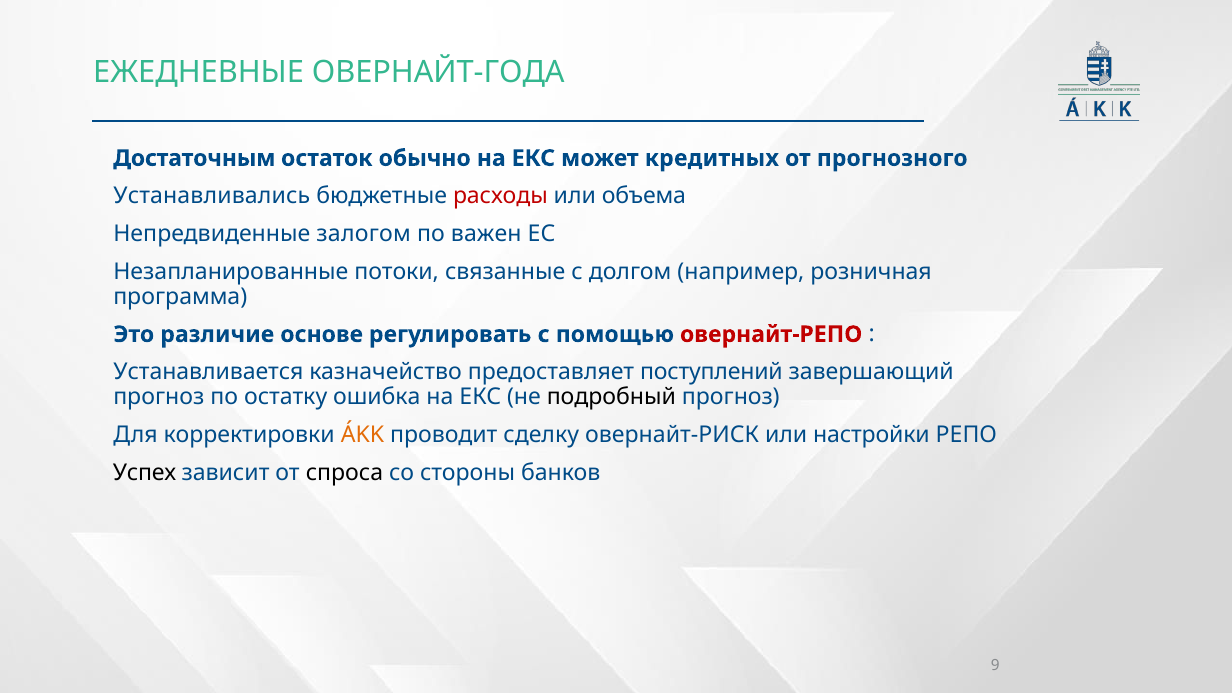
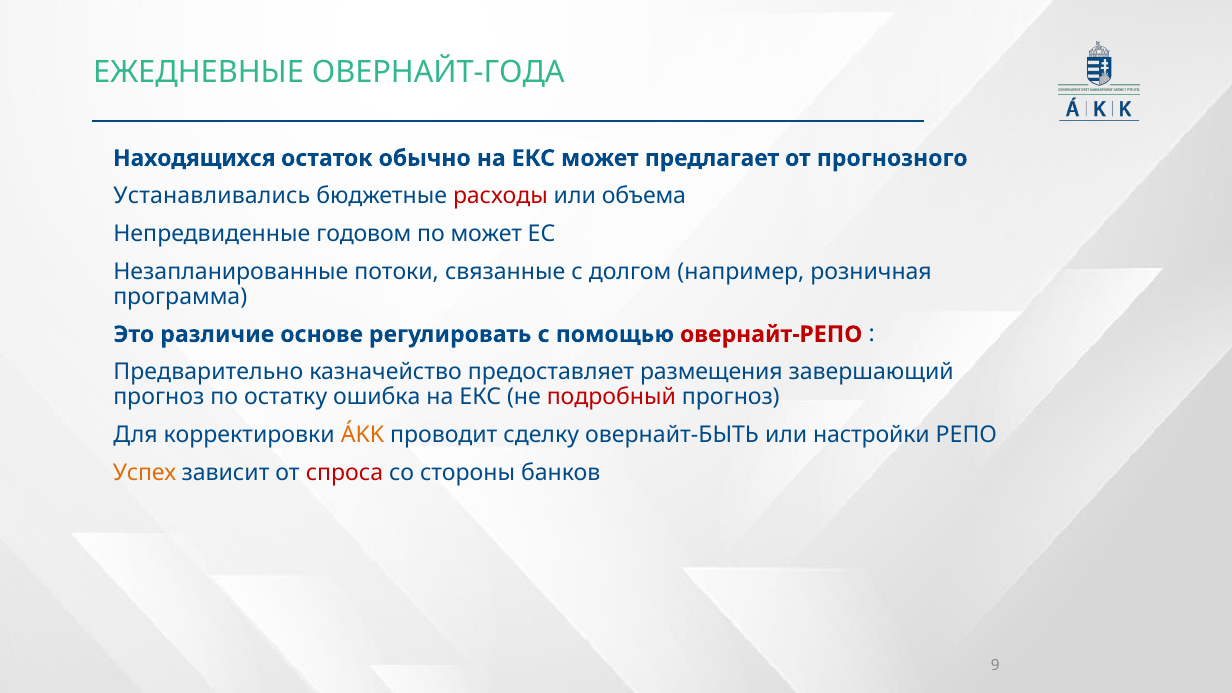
Достаточным: Достаточным -> Находящихся
кредитных: кредитных -> предлагает
залогом: залогом -> годовом
по важен: важен -> может
Устанавливается: Устанавливается -> Предварительно
поступлений: поступлений -> размещения
подробный colour: black -> red
овернайт-РИСК: овернайт-РИСК -> овернайт-БЫТЬ
Успех colour: black -> orange
спроса colour: black -> red
